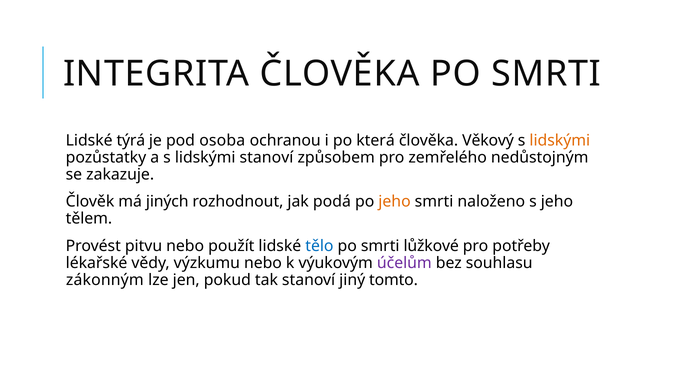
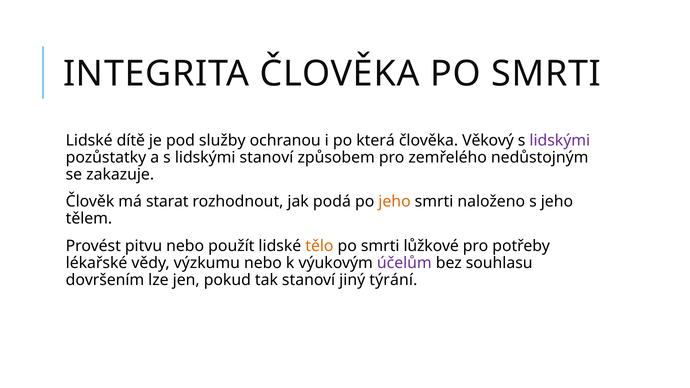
týrá: týrá -> dítě
osoba: osoba -> služby
lidskými at (560, 140) colour: orange -> purple
jiných: jiných -> starat
tělo colour: blue -> orange
zákonným: zákonným -> dovršením
tomto: tomto -> týrání
